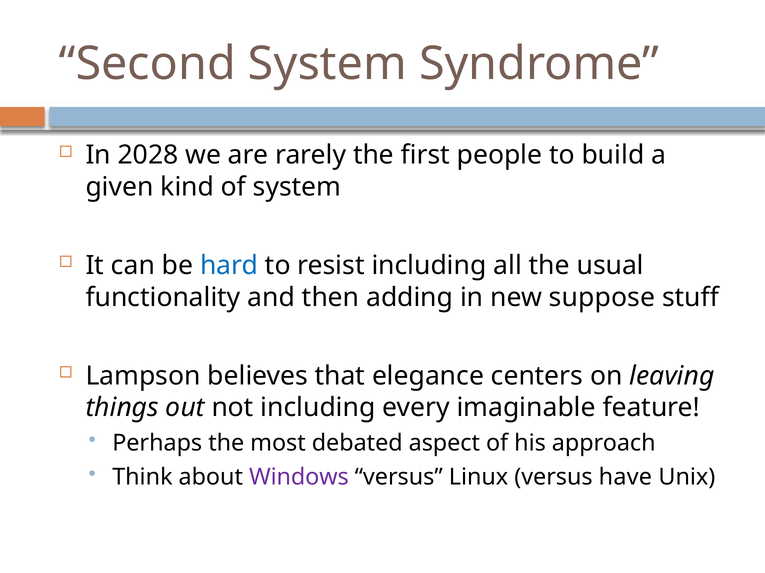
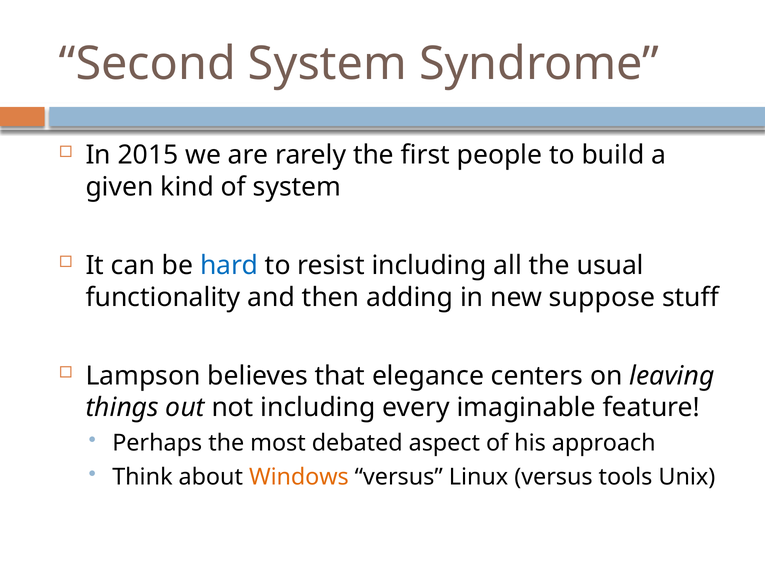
2028: 2028 -> 2015
Windows colour: purple -> orange
have: have -> tools
